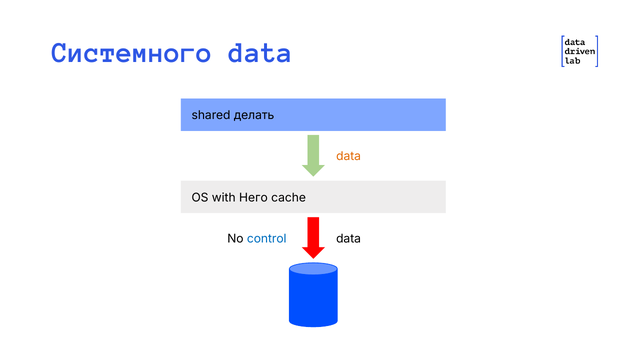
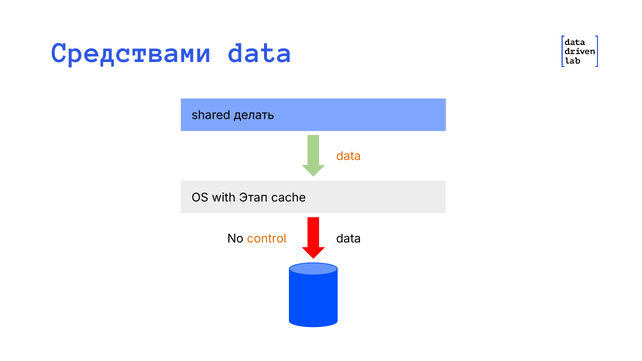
Системного: Системного -> Средствами
Него: Него -> Этап
control colour: blue -> orange
